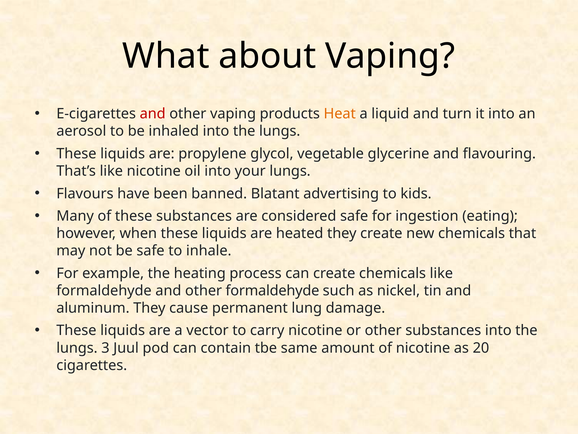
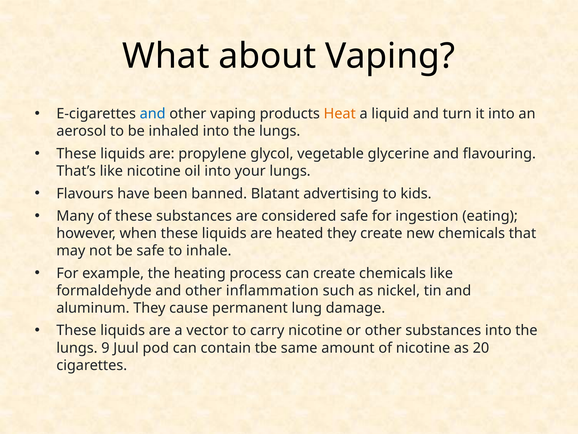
and at (153, 114) colour: red -> blue
other formaldehyde: formaldehyde -> inflammation
3: 3 -> 9
